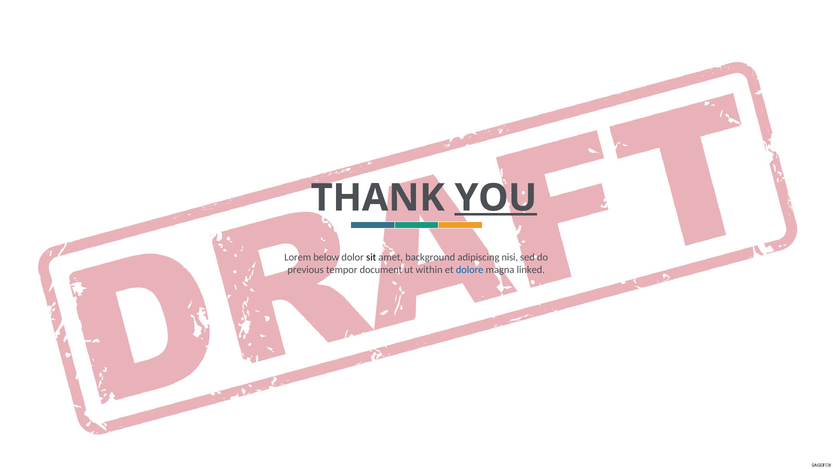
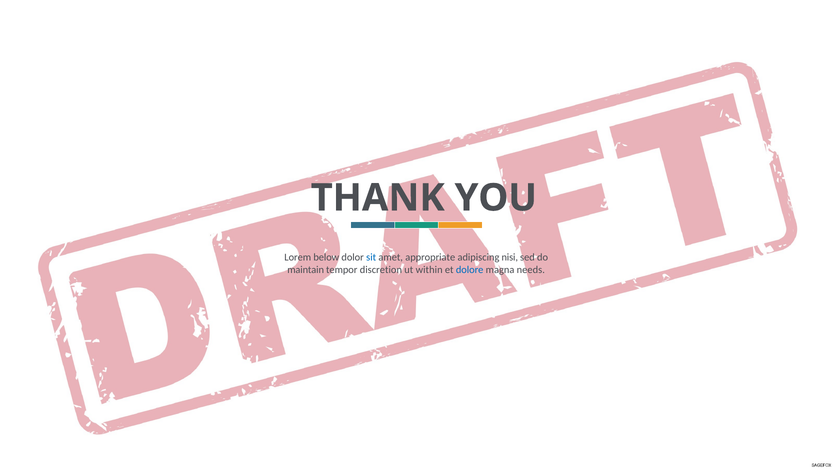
YOU underline: present -> none
sit colour: black -> blue
background: background -> appropriate
previous: previous -> maintain
document: document -> discretion
linked: linked -> needs
